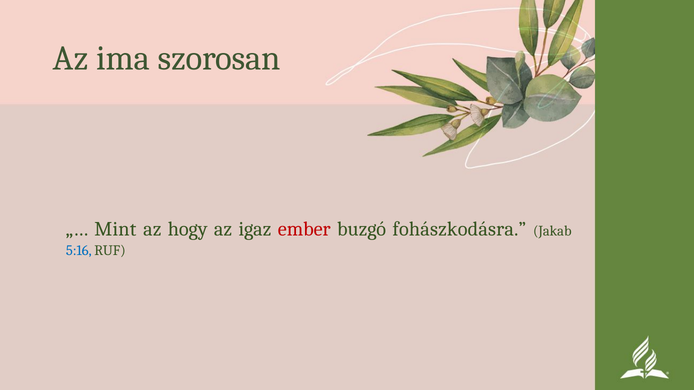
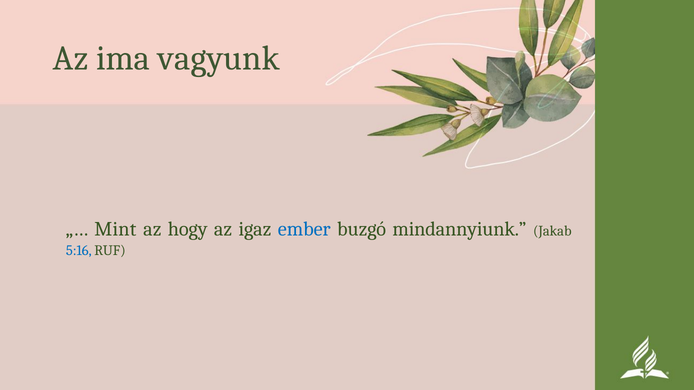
szorosan: szorosan -> vagyunk
ember colour: red -> blue
fohászkodásra: fohászkodásra -> mindannyiunk
